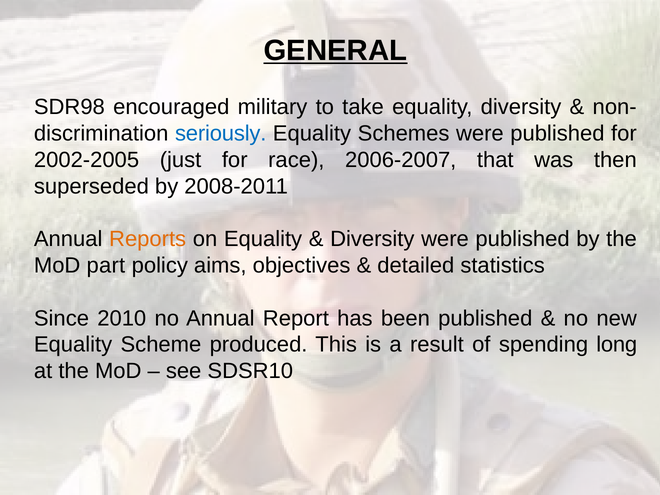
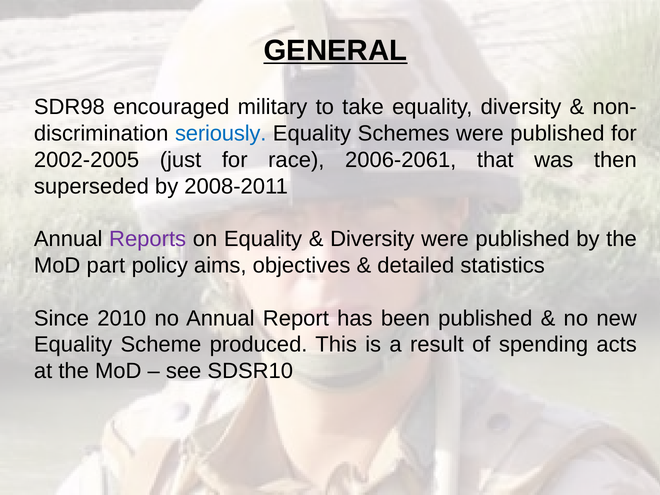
2006-2007: 2006-2007 -> 2006-2061
Reports colour: orange -> purple
long: long -> acts
